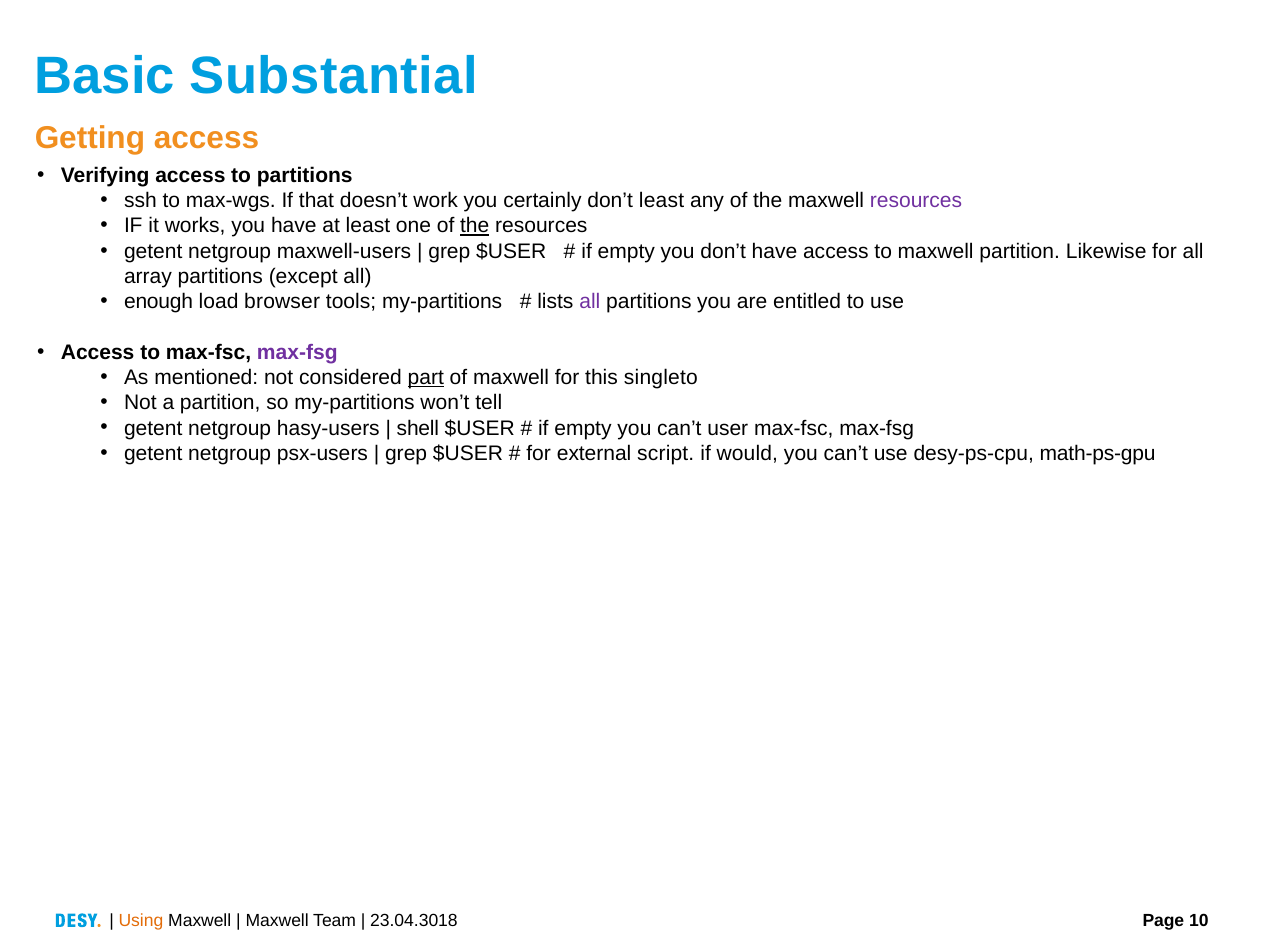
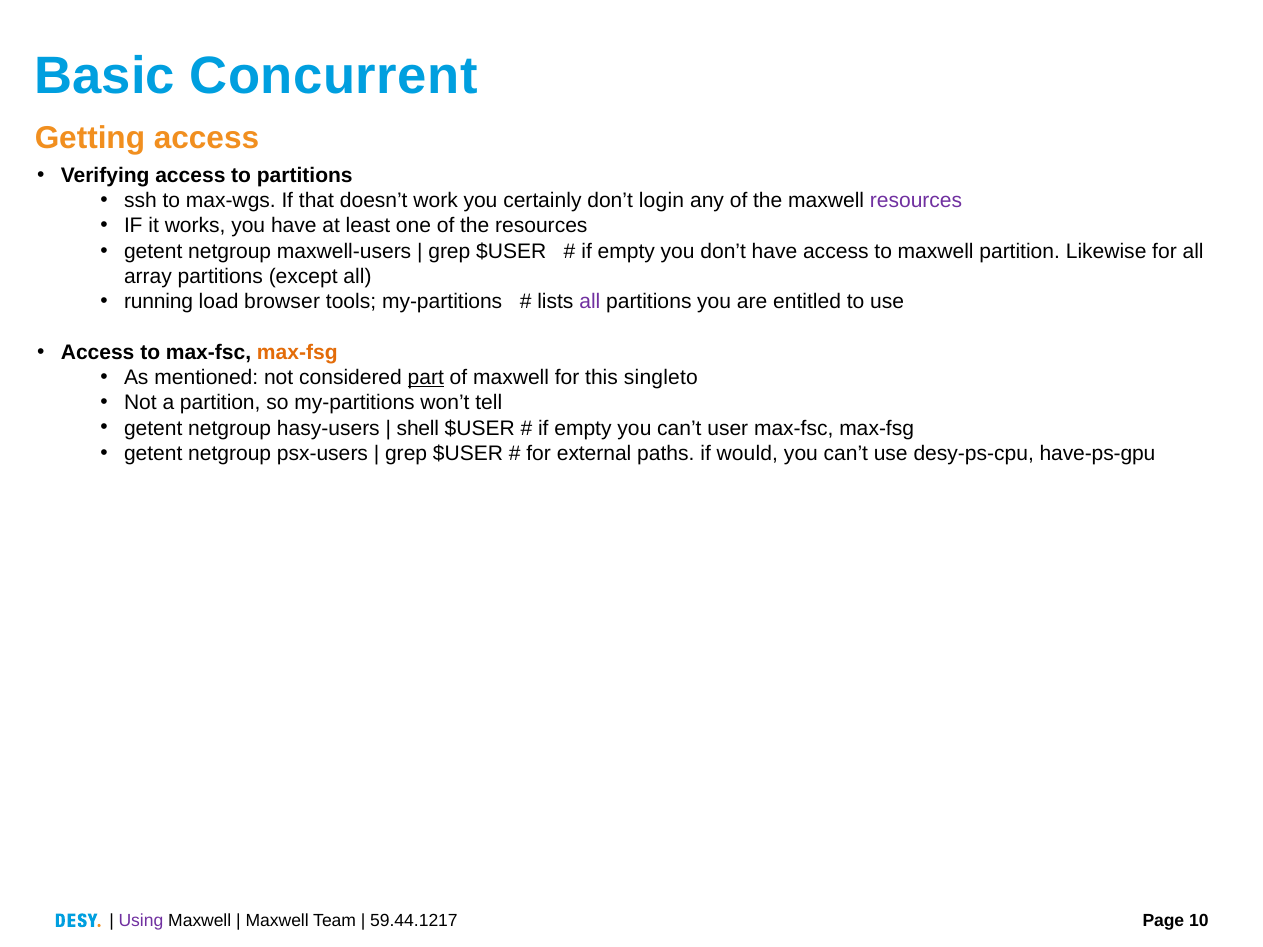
Substantial: Substantial -> Concurrent
don’t least: least -> login
the at (475, 226) underline: present -> none
enough: enough -> running
max-fsg at (297, 352) colour: purple -> orange
script: script -> paths
math-ps-gpu: math-ps-gpu -> have-ps-gpu
Using colour: orange -> purple
23.04.3018: 23.04.3018 -> 59.44.1217
